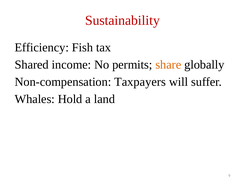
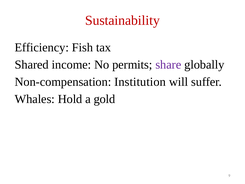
share colour: orange -> purple
Taxpayers: Taxpayers -> Institution
land: land -> gold
